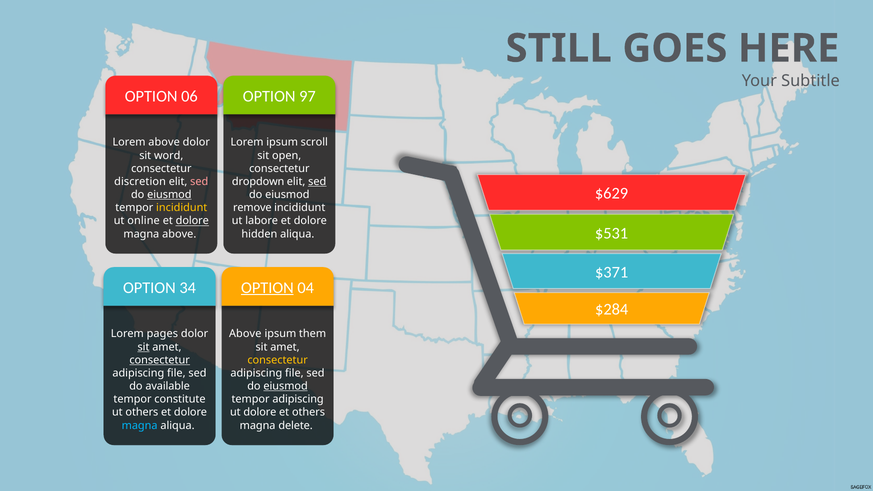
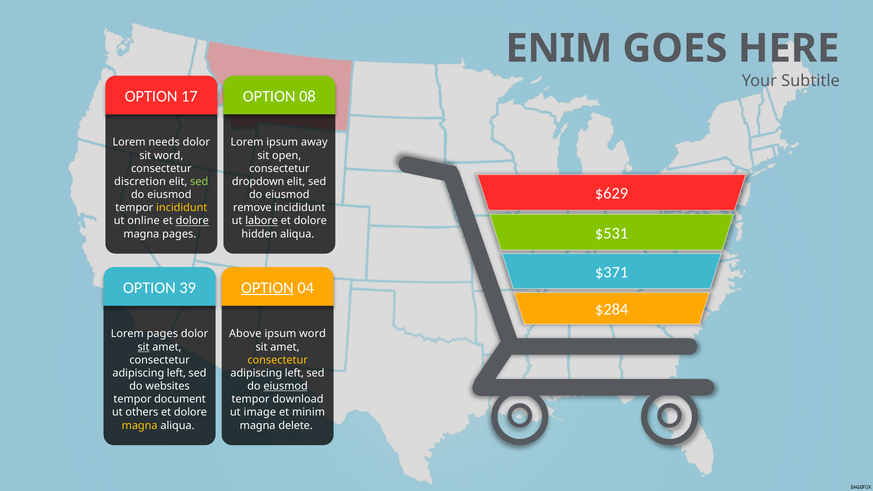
STILL: STILL -> ENIM
06: 06 -> 17
97: 97 -> 08
Lorem above: above -> needs
scroll: scroll -> away
sed at (199, 182) colour: pink -> light green
sed at (317, 182) underline: present -> none
eiusmod at (169, 195) underline: present -> none
labore underline: none -> present
magna above: above -> pages
34: 34 -> 39
ipsum them: them -> word
consectetur at (160, 360) underline: present -> none
file at (176, 373): file -> left
file at (294, 373): file -> left
available: available -> websites
constitute: constitute -> document
tempor adipiscing: adipiscing -> download
ut dolore: dolore -> image
et others: others -> minim
magna at (140, 426) colour: light blue -> yellow
